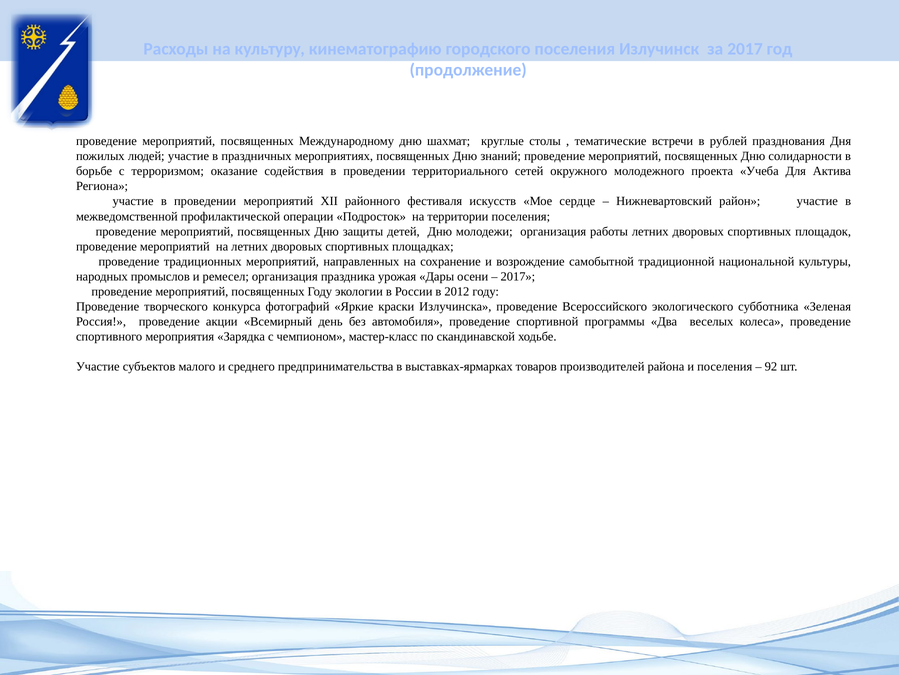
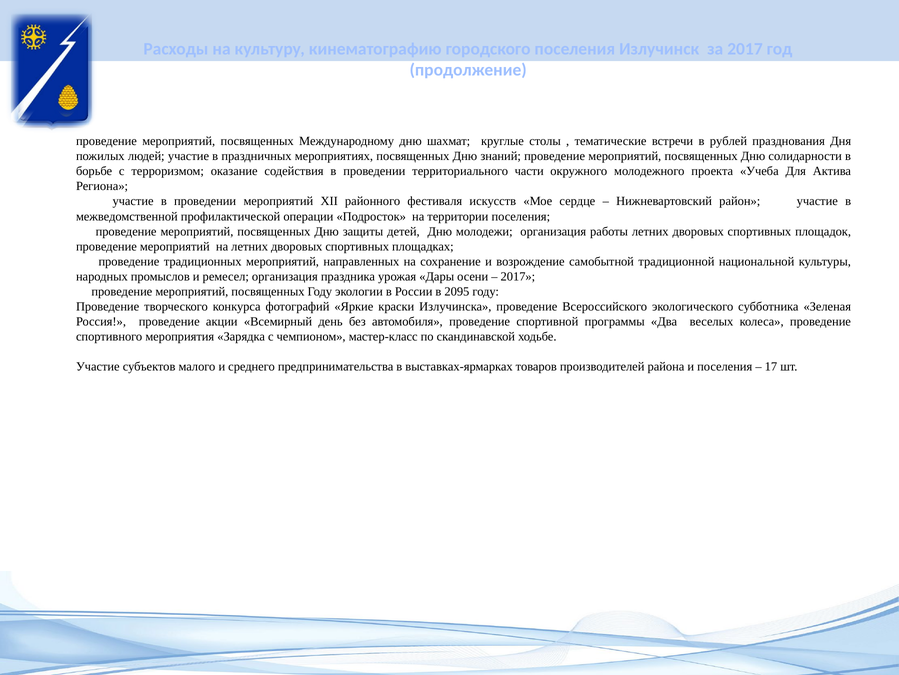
сетей: сетей -> части
2012: 2012 -> 2095
92: 92 -> 17
